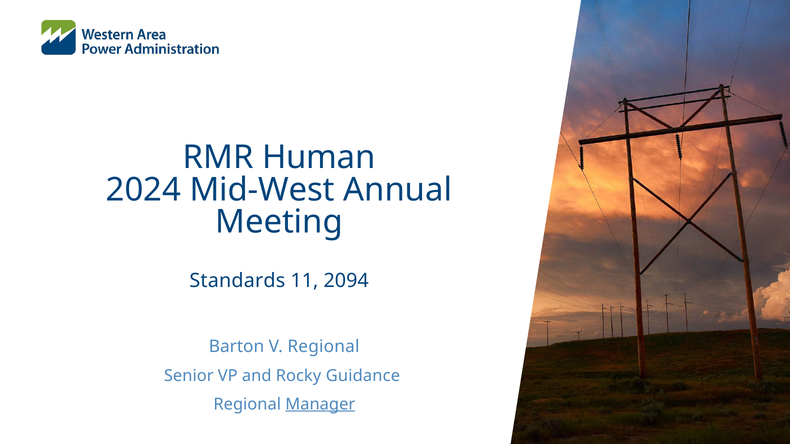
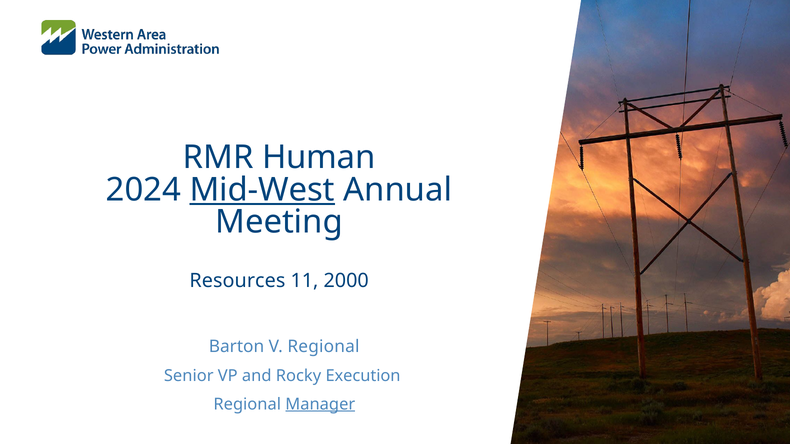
Mid-West underline: none -> present
Standards: Standards -> Resources
2094: 2094 -> 2000
Guidance: Guidance -> Execution
